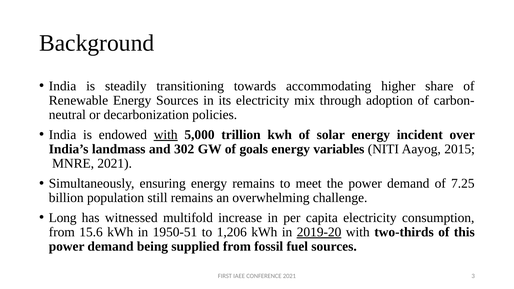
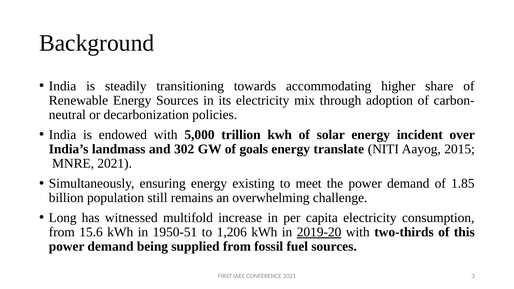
with at (166, 135) underline: present -> none
variables: variables -> translate
energy remains: remains -> existing
7.25: 7.25 -> 1.85
